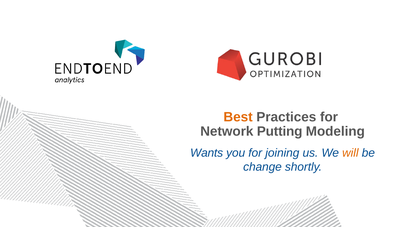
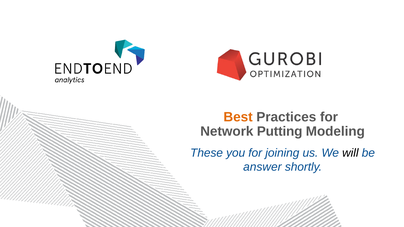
Wants: Wants -> These
will colour: orange -> black
change: change -> answer
